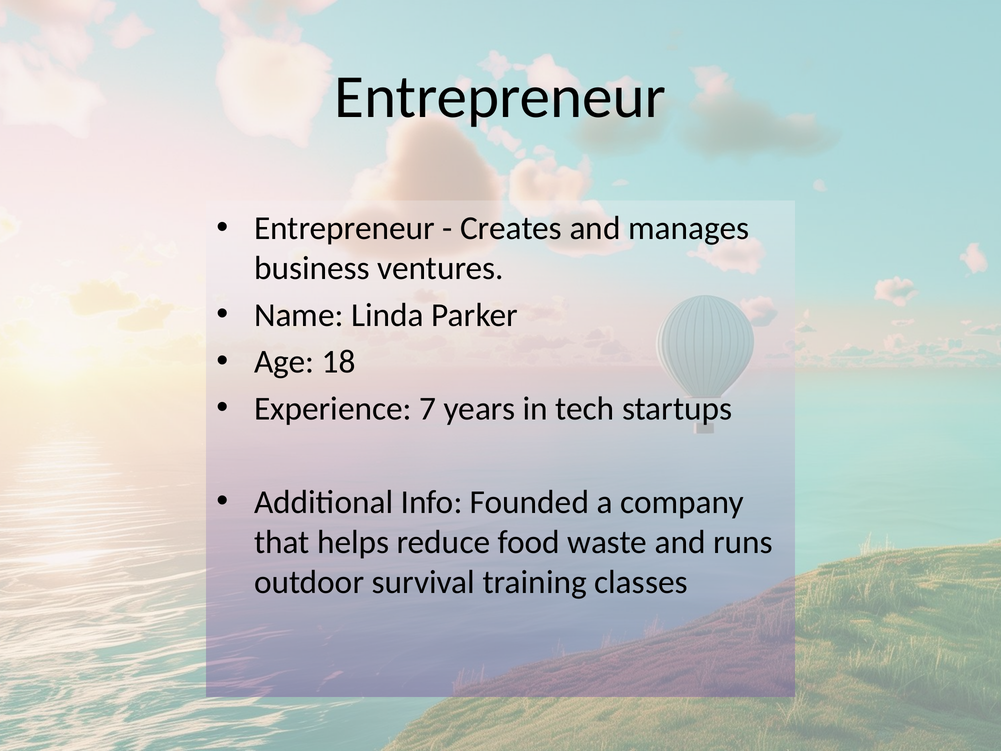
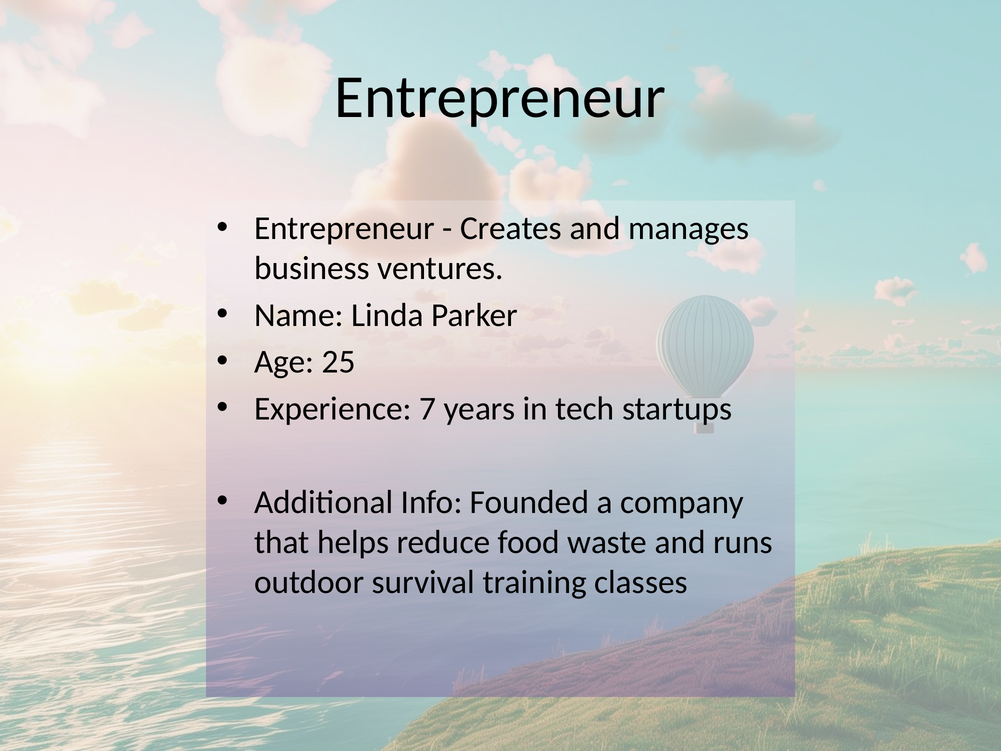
18: 18 -> 25
